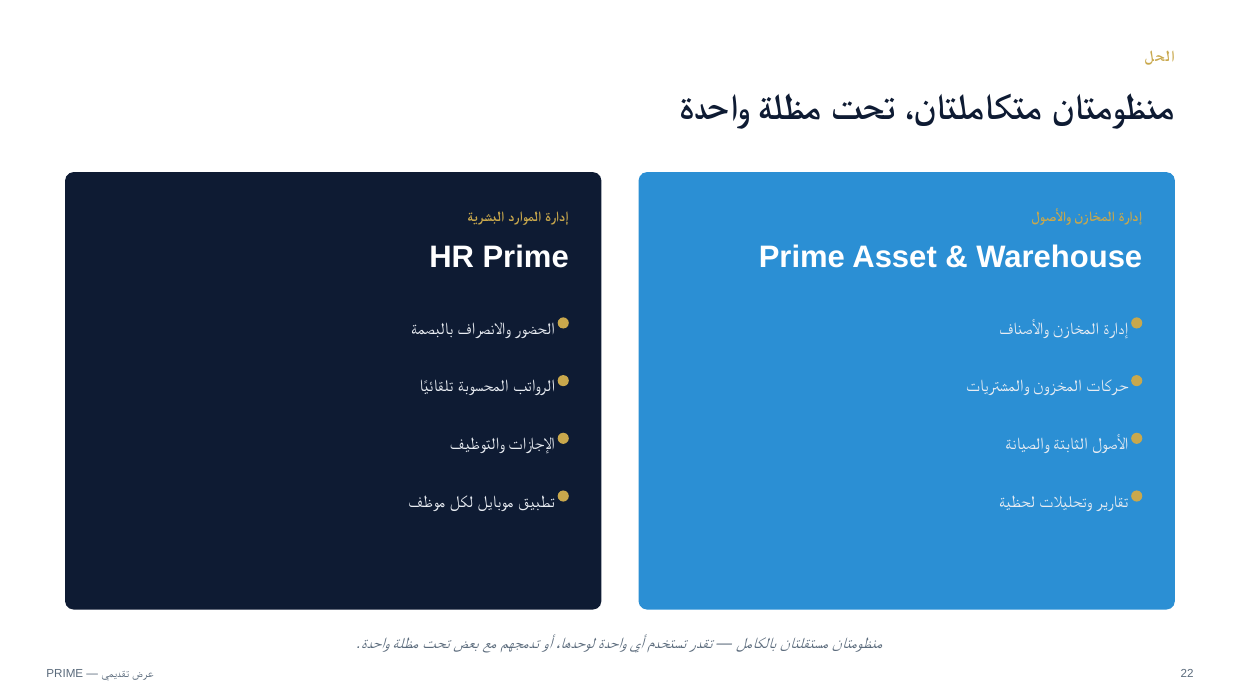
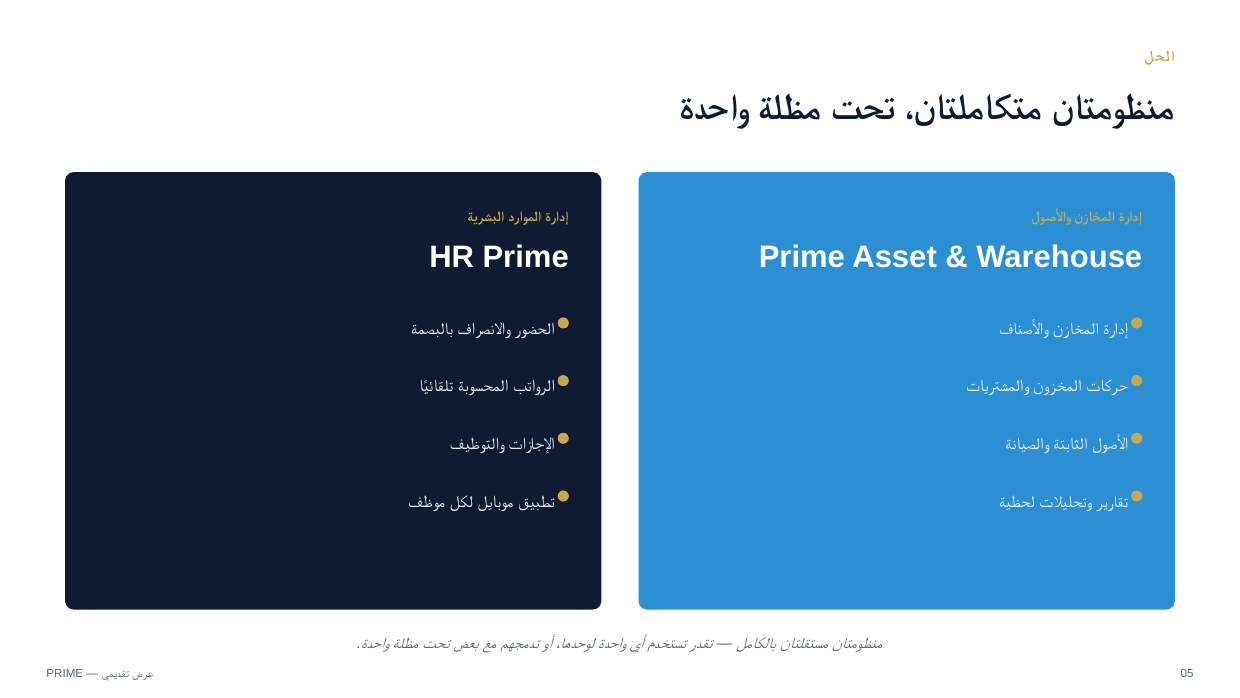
22: 22 -> 05
